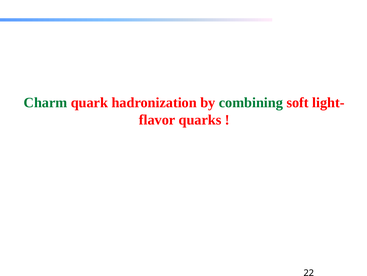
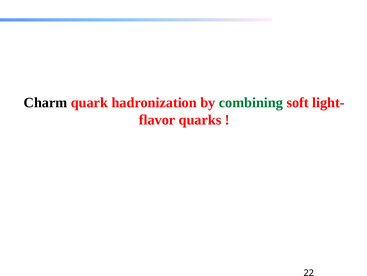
Charm colour: green -> black
